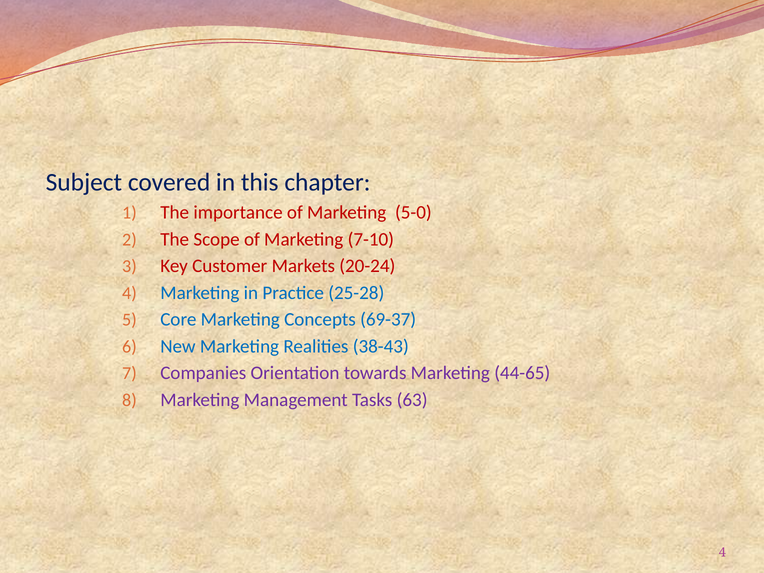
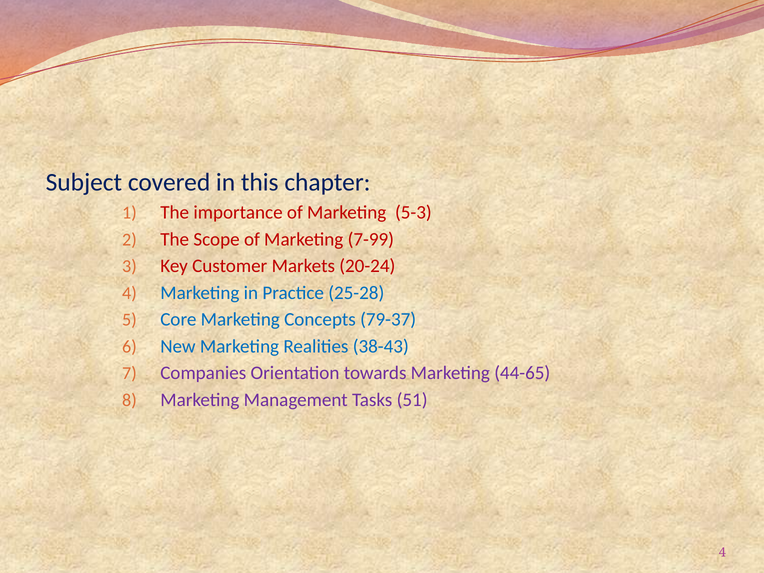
5-0: 5-0 -> 5-3
7-10: 7-10 -> 7-99
69-37: 69-37 -> 79-37
63: 63 -> 51
